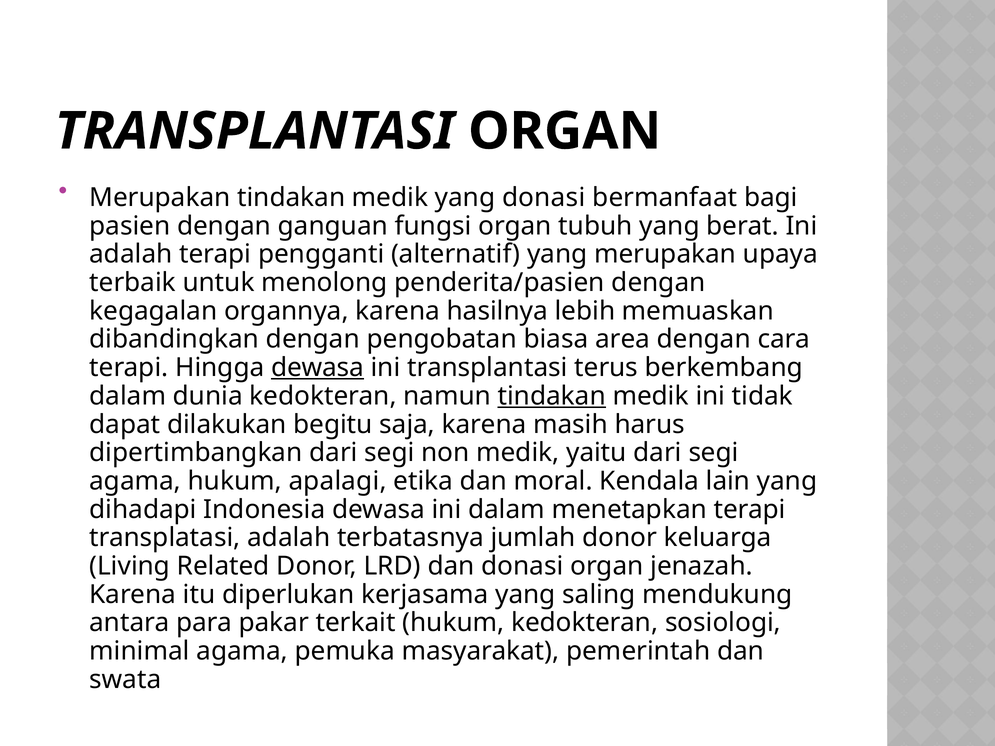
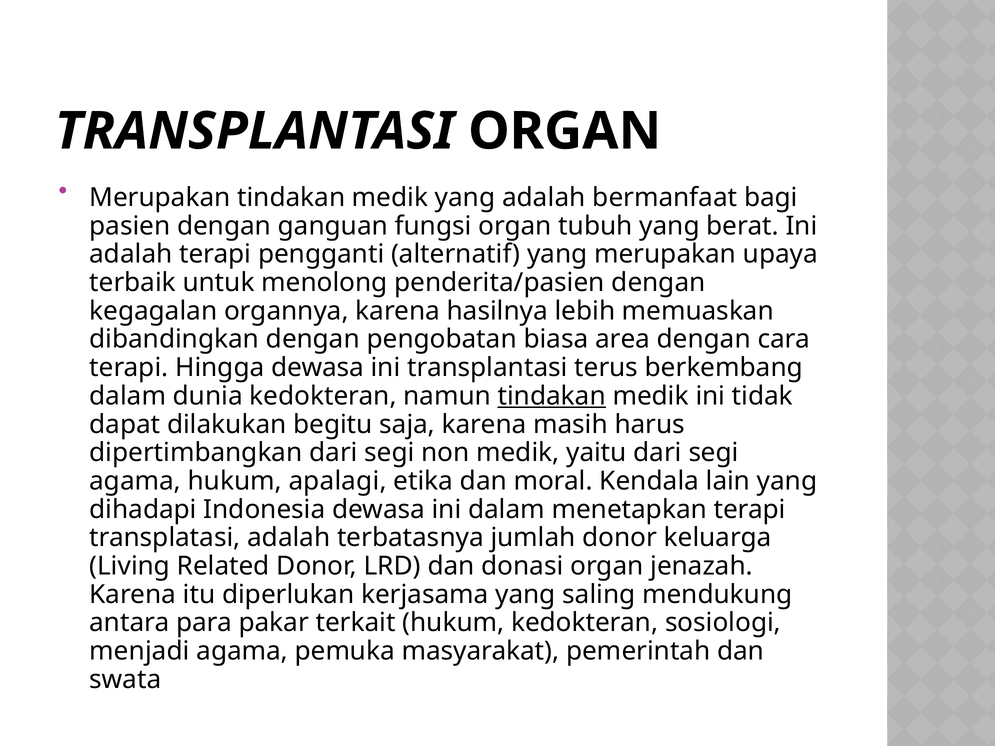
yang donasi: donasi -> adalah
dewasa at (318, 368) underline: present -> none
minimal: minimal -> menjadi
